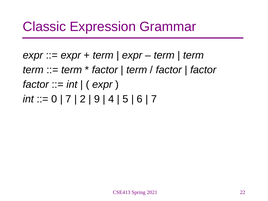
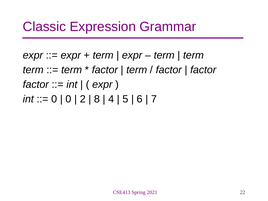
7 at (68, 99): 7 -> 0
9: 9 -> 8
